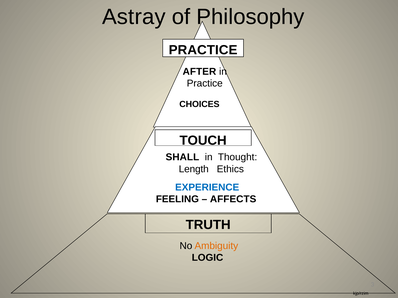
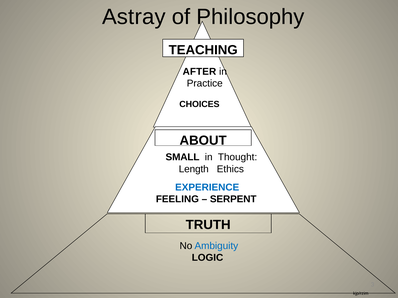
PRACTICE at (203, 50): PRACTICE -> TEACHING
TOUCH: TOUCH -> ABOUT
SHALL: SHALL -> SMALL
AFFECTS: AFFECTS -> SERPENT
Ambiguity colour: orange -> blue
